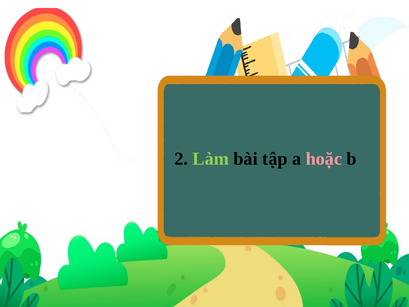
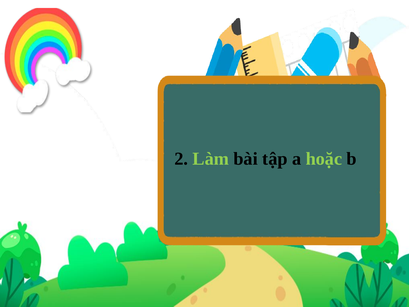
hoặc colour: pink -> light green
